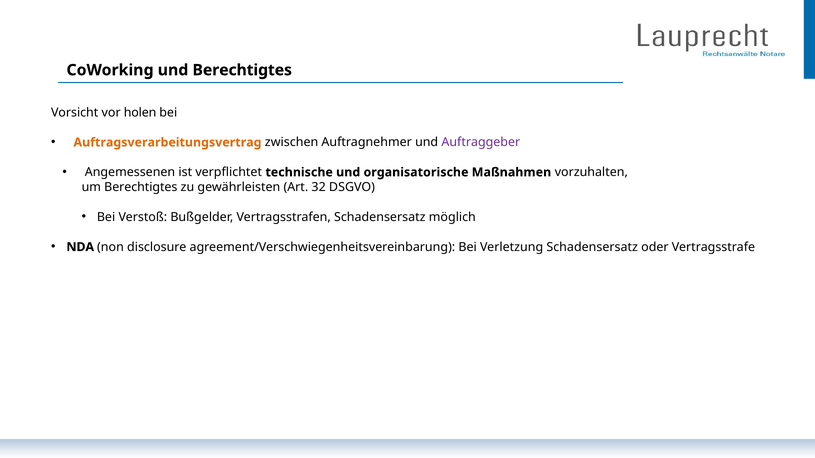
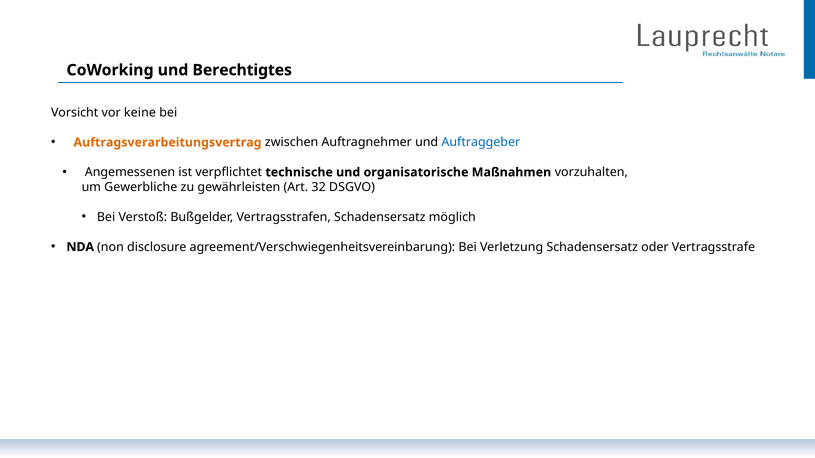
holen: holen -> keine
Auftraggeber colour: purple -> blue
um Berechtigtes: Berechtigtes -> Gewerbliche
